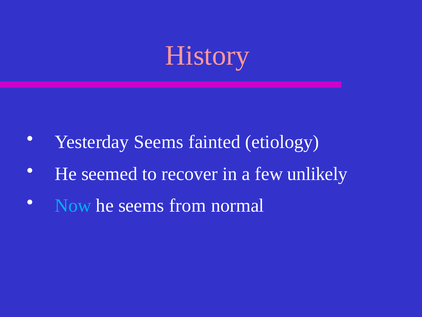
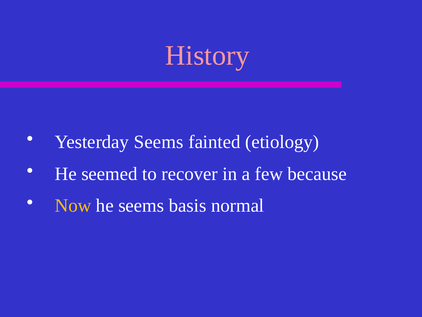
unlikely: unlikely -> because
Now colour: light blue -> yellow
from: from -> basis
